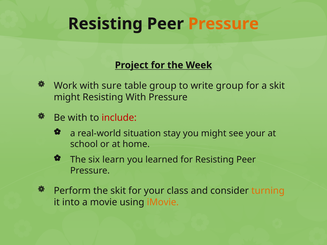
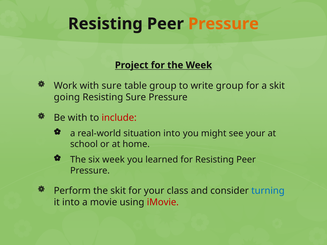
might at (67, 97): might -> going
Resisting With: With -> Sure
situation stay: stay -> into
six learn: learn -> week
turning colour: orange -> blue
iMovie colour: orange -> red
